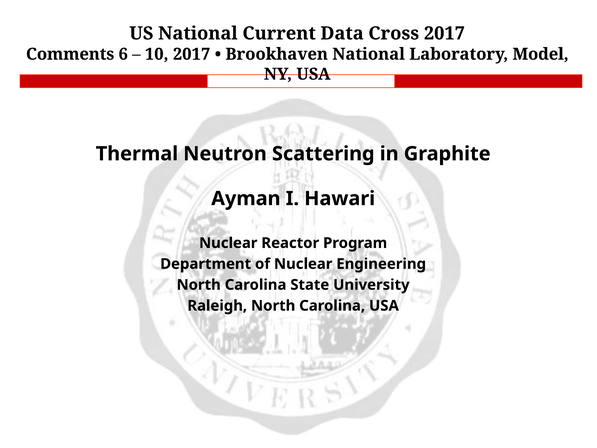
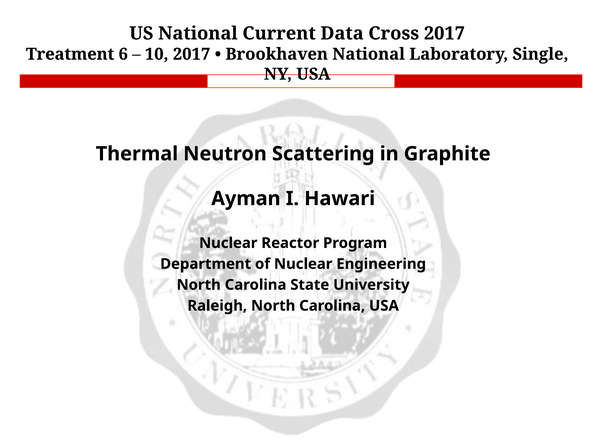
Comments: Comments -> Treatment
Model: Model -> Single
